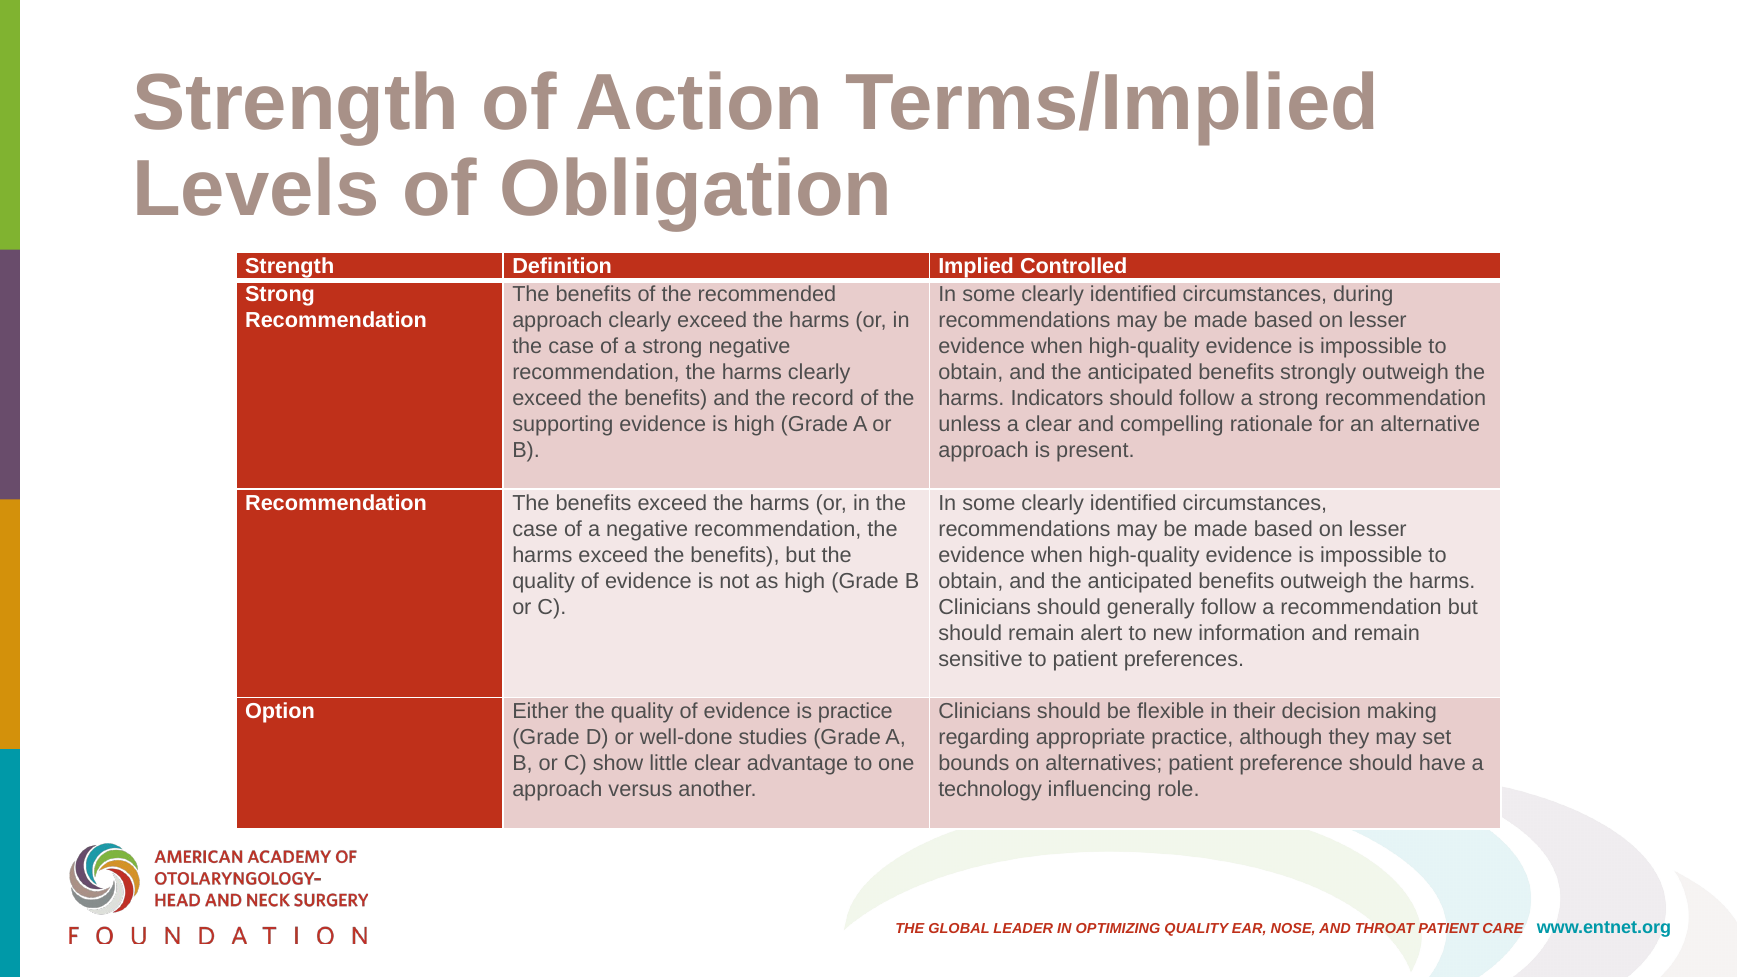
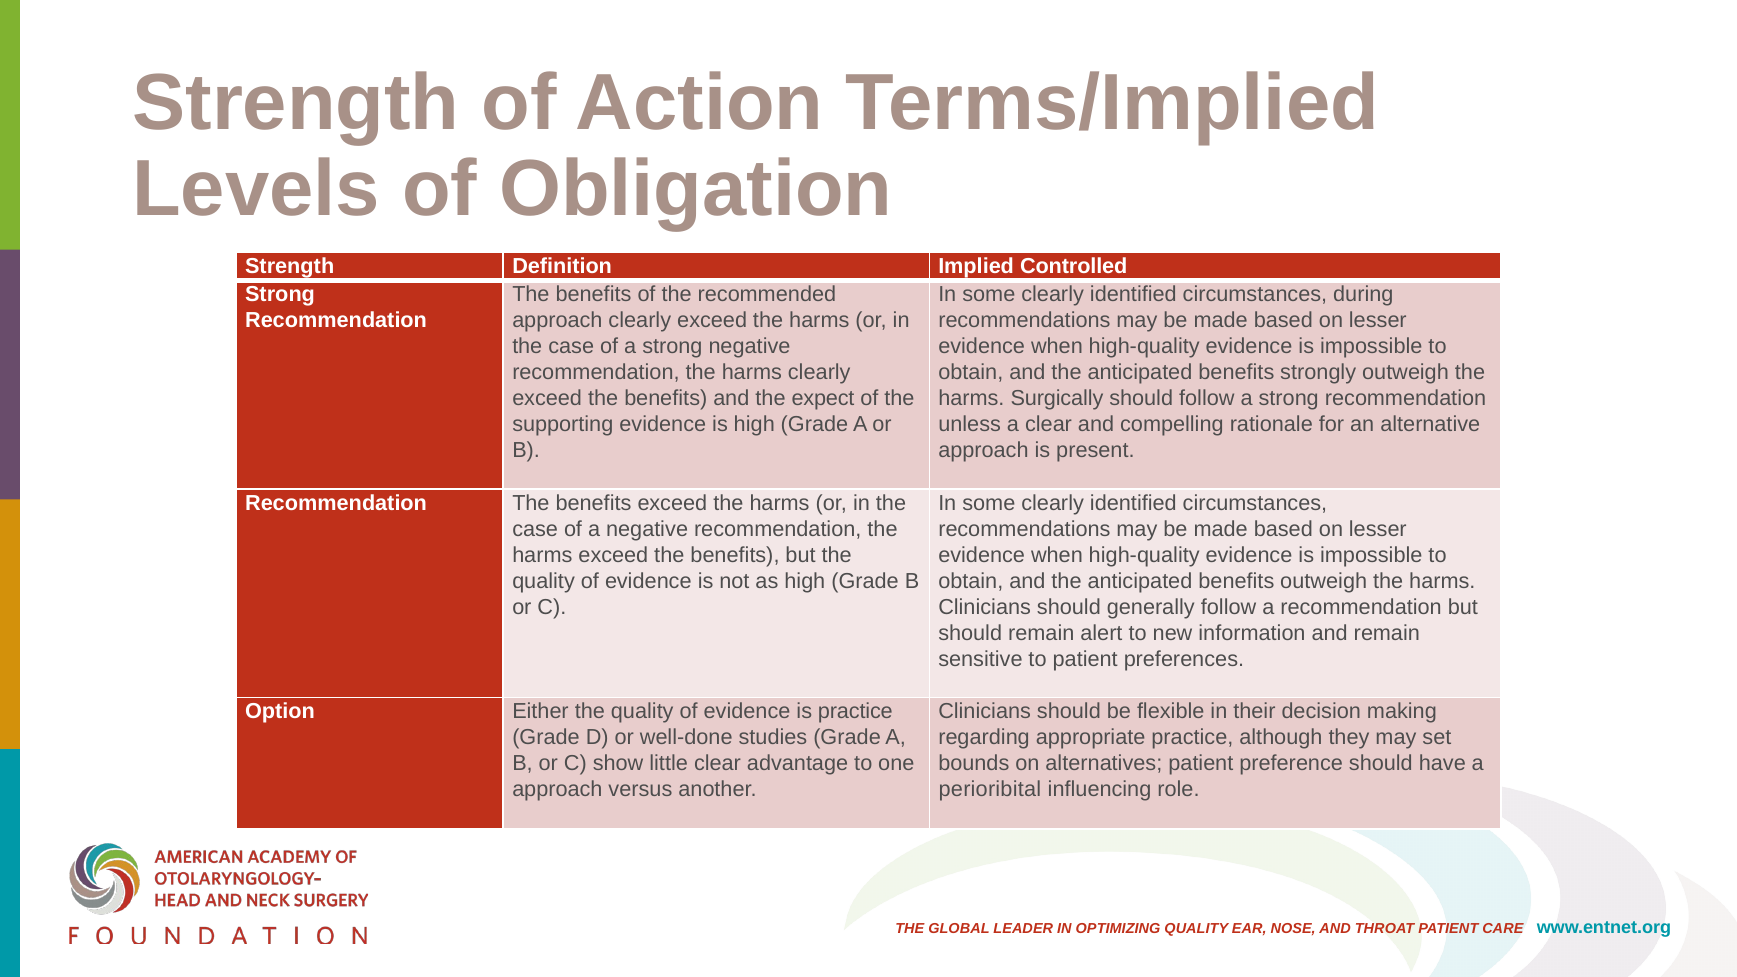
record: record -> expect
Indicators: Indicators -> Surgically
technology: technology -> perioribital
